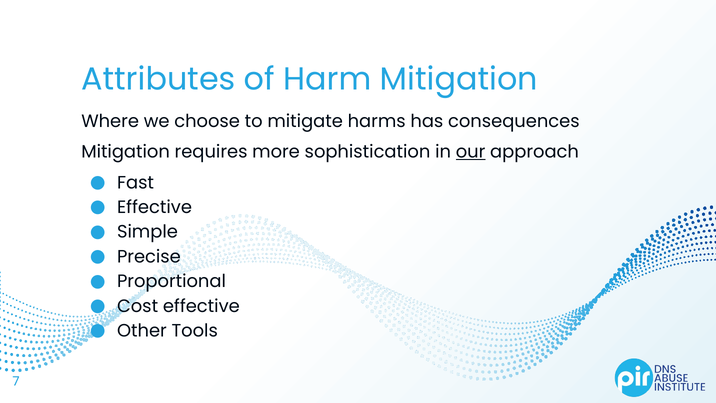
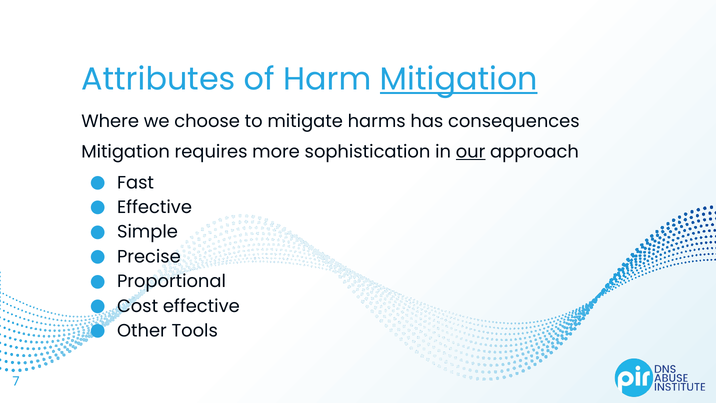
Mitigation at (459, 79) underline: none -> present
